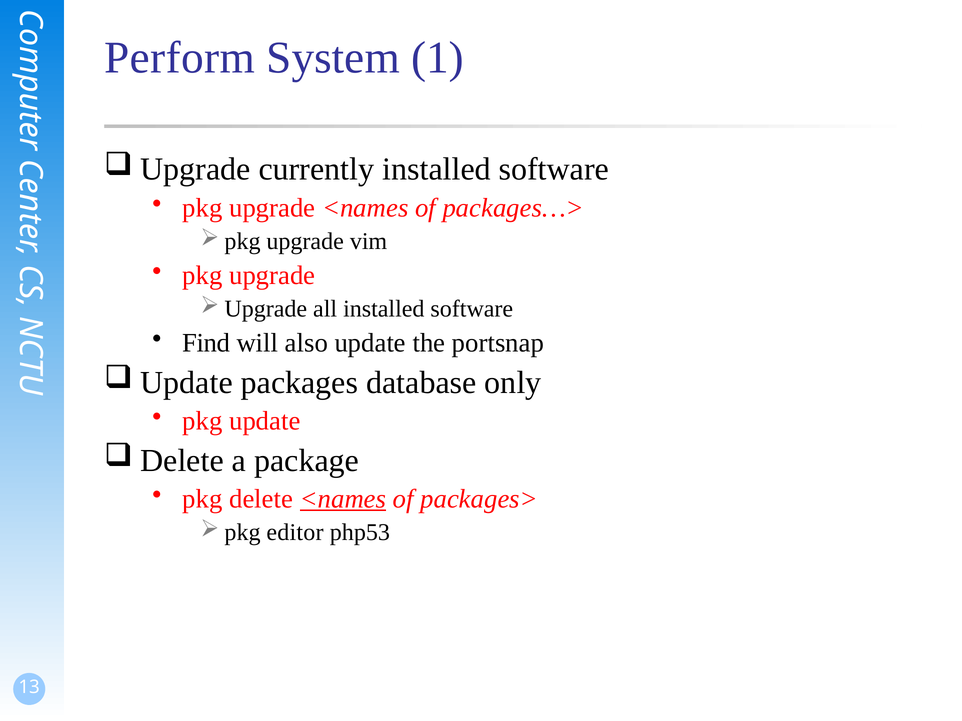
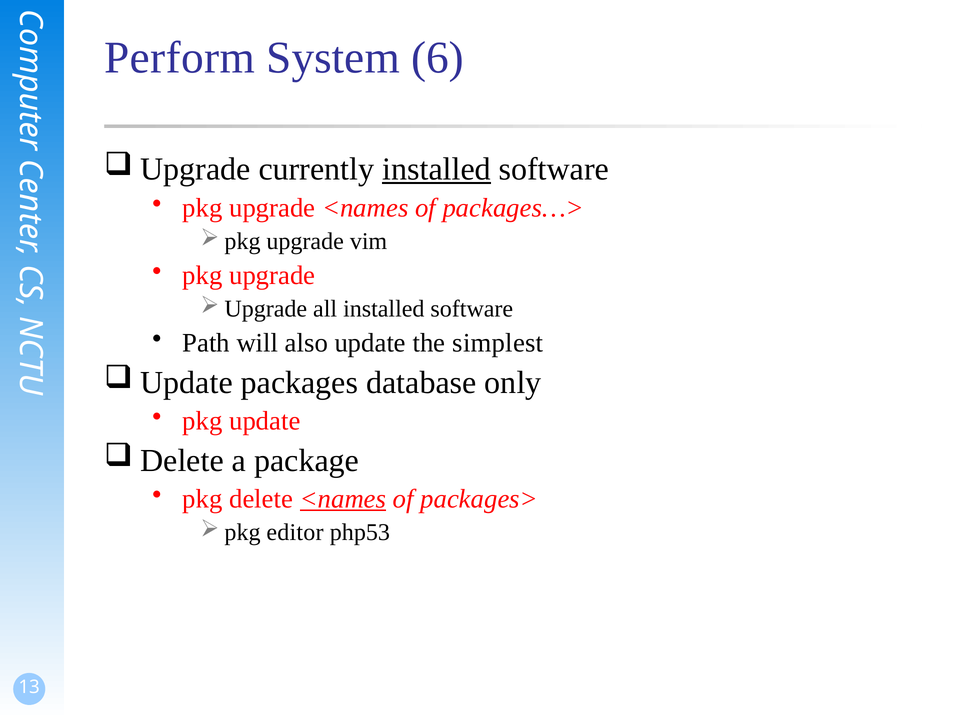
1: 1 -> 6
installed at (437, 169) underline: none -> present
Find: Find -> Path
portsnap: portsnap -> simplest
